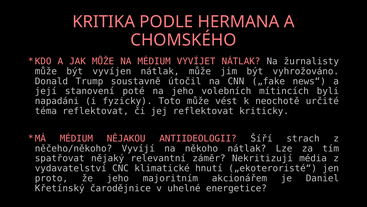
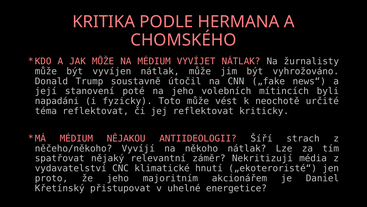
čarodějnice: čarodějnice -> přistupovat
